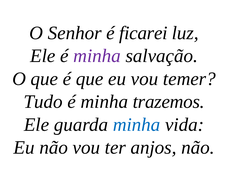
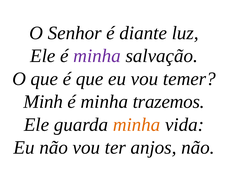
ficarei: ficarei -> diante
Tudo: Tudo -> Minh
minha at (137, 125) colour: blue -> orange
